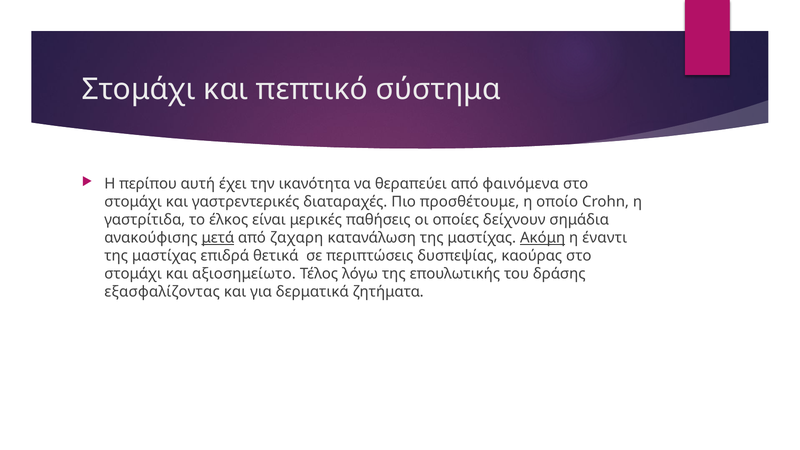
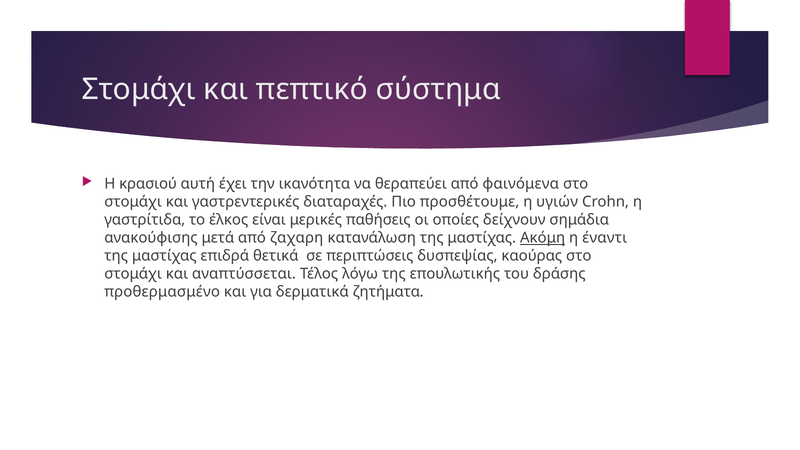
περίπου: περίπου -> κρασιού
οποίο: οποίο -> υγιών
μετά underline: present -> none
αξιοσημείωτο: αξιοσημείωτο -> αναπτύσσεται
εξασφαλίζοντας: εξασφαλίζοντας -> προθερμασμένο
